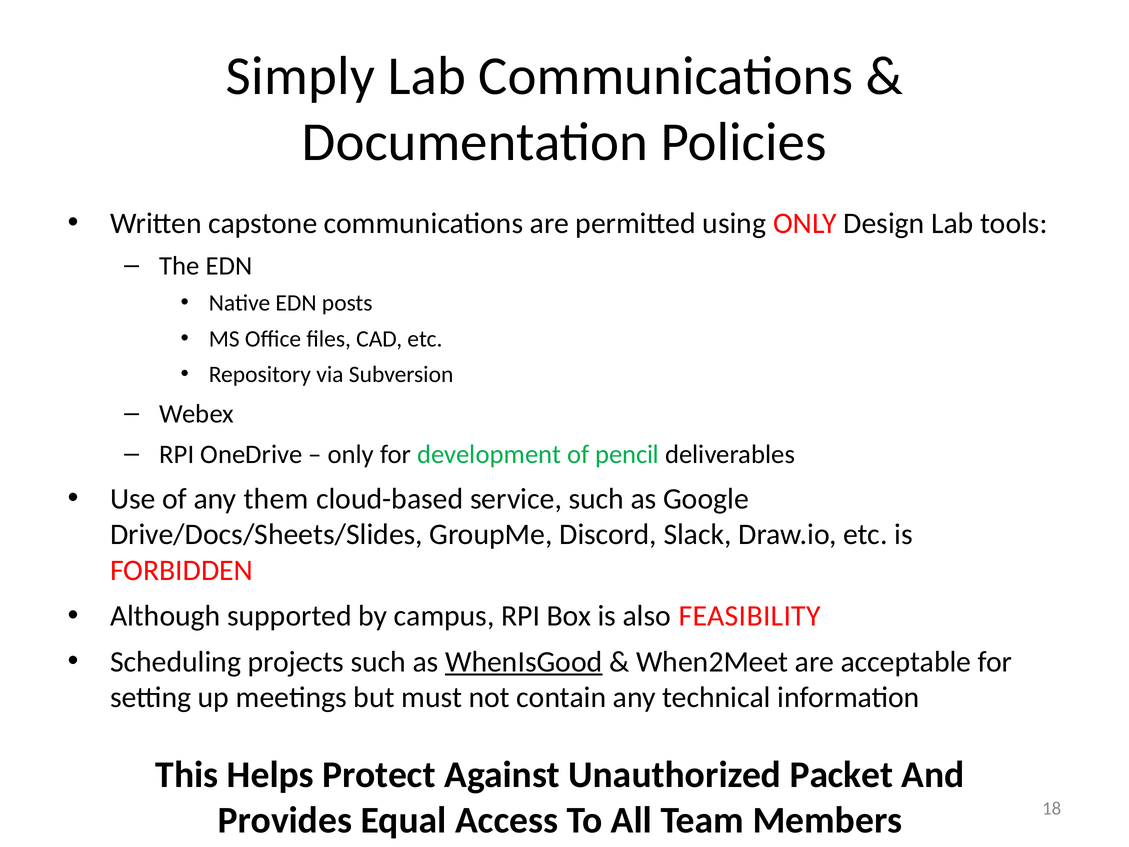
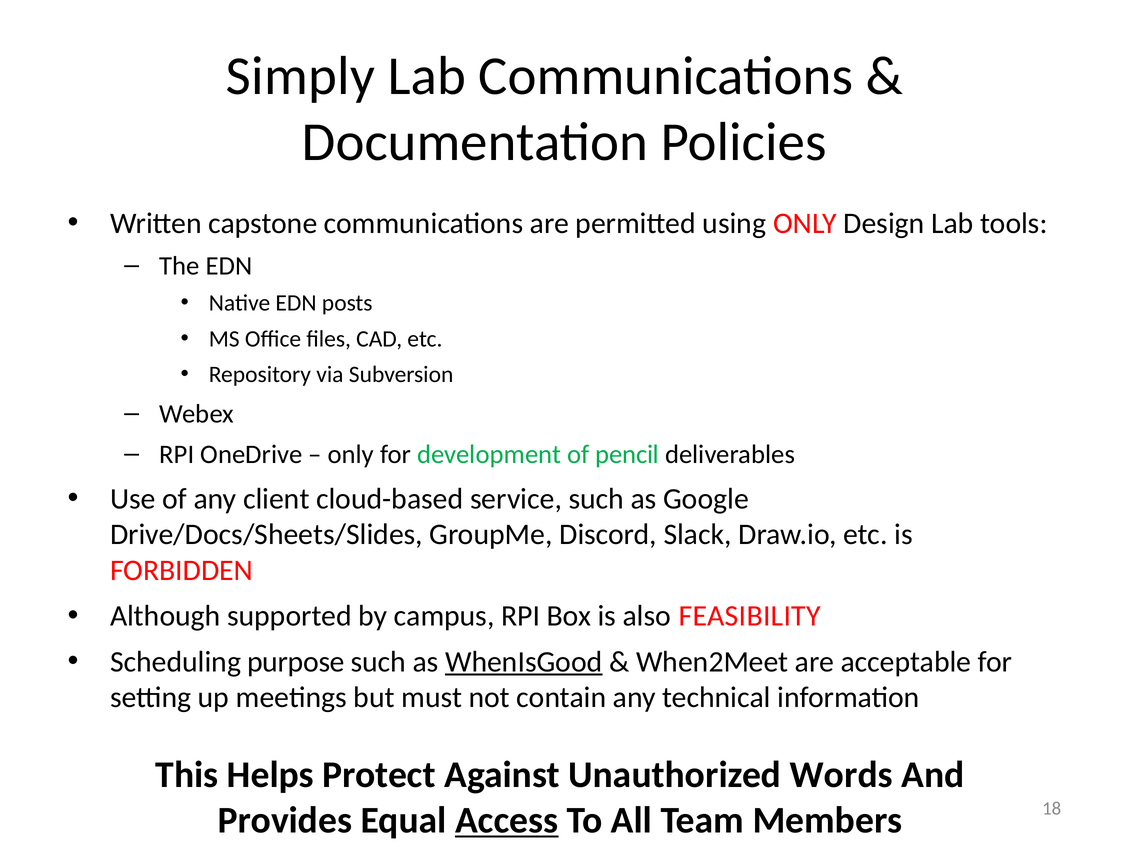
them: them -> client
projects: projects -> purpose
Packet: Packet -> Words
Access underline: none -> present
